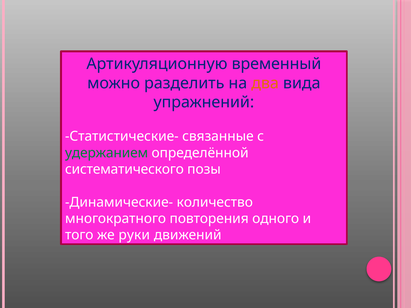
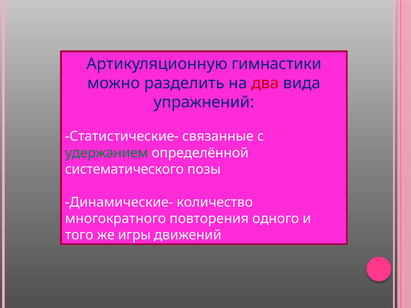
временный: временный -> гимнастики
два colour: orange -> red
руки: руки -> игры
